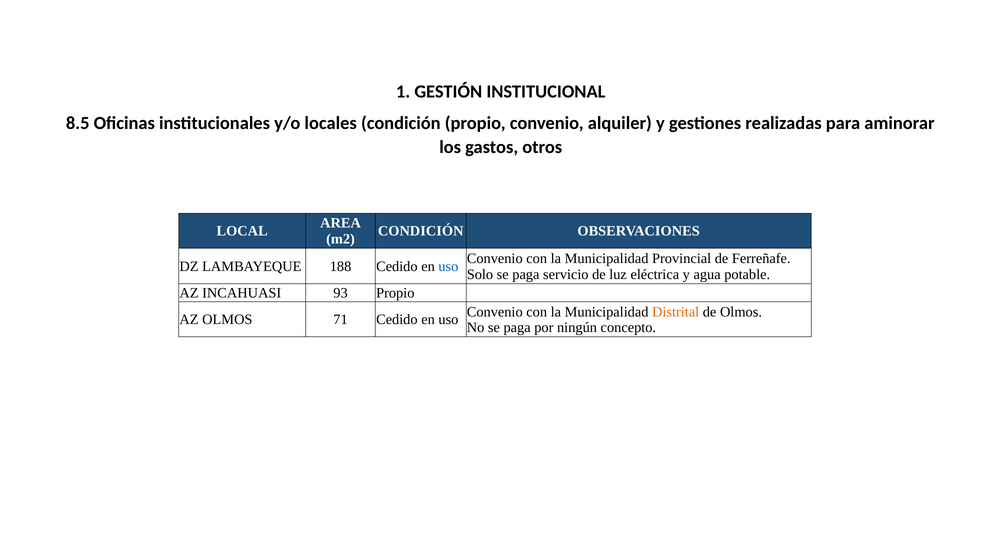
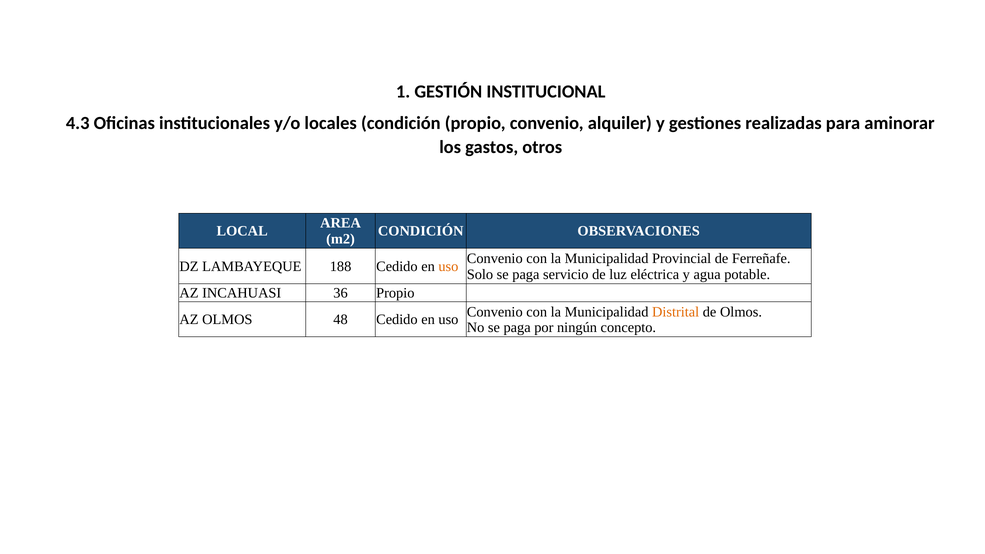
8.5: 8.5 -> 4.3
uso at (448, 266) colour: blue -> orange
93: 93 -> 36
71: 71 -> 48
